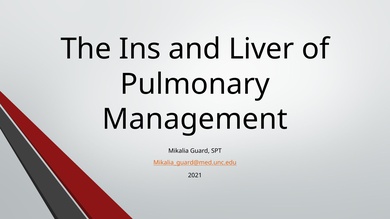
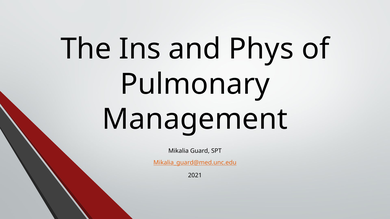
Liver: Liver -> Phys
